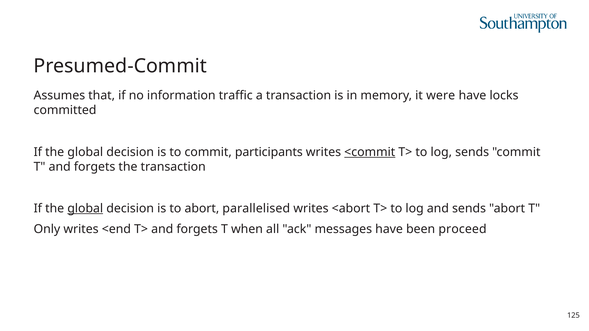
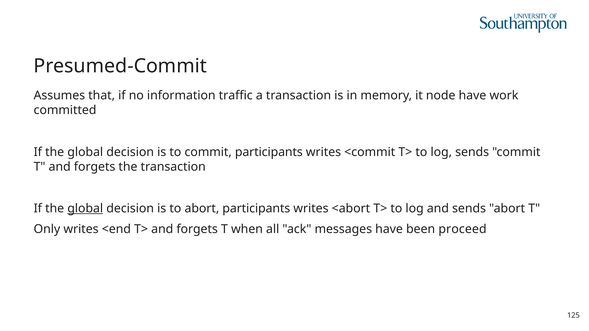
were: were -> node
locks: locks -> work
<commit underline: present -> none
abort parallelised: parallelised -> participants
